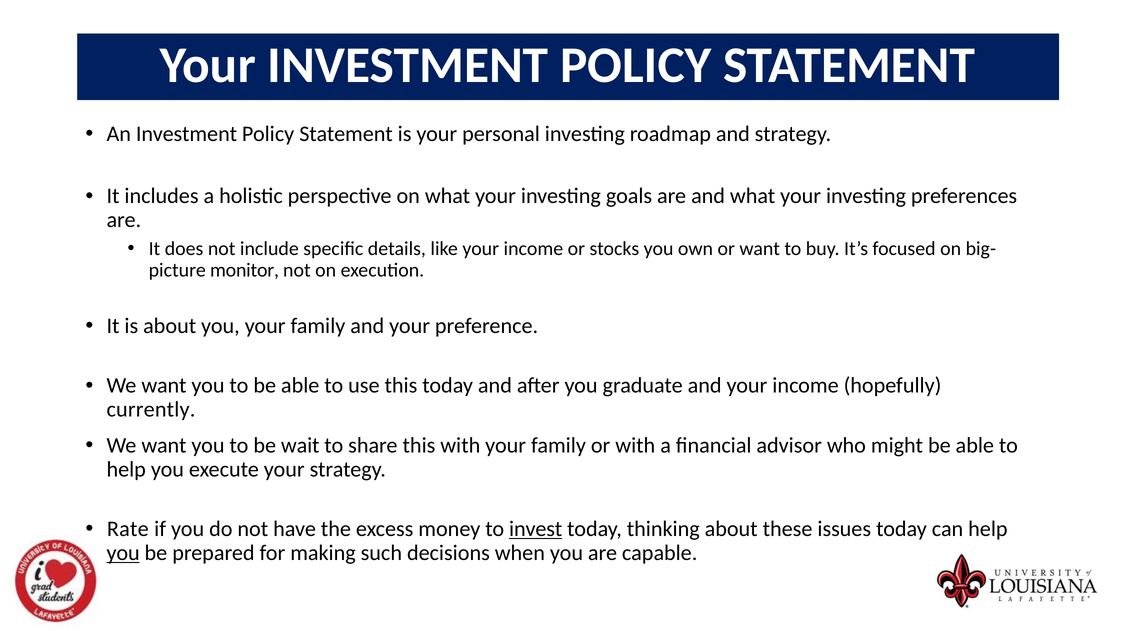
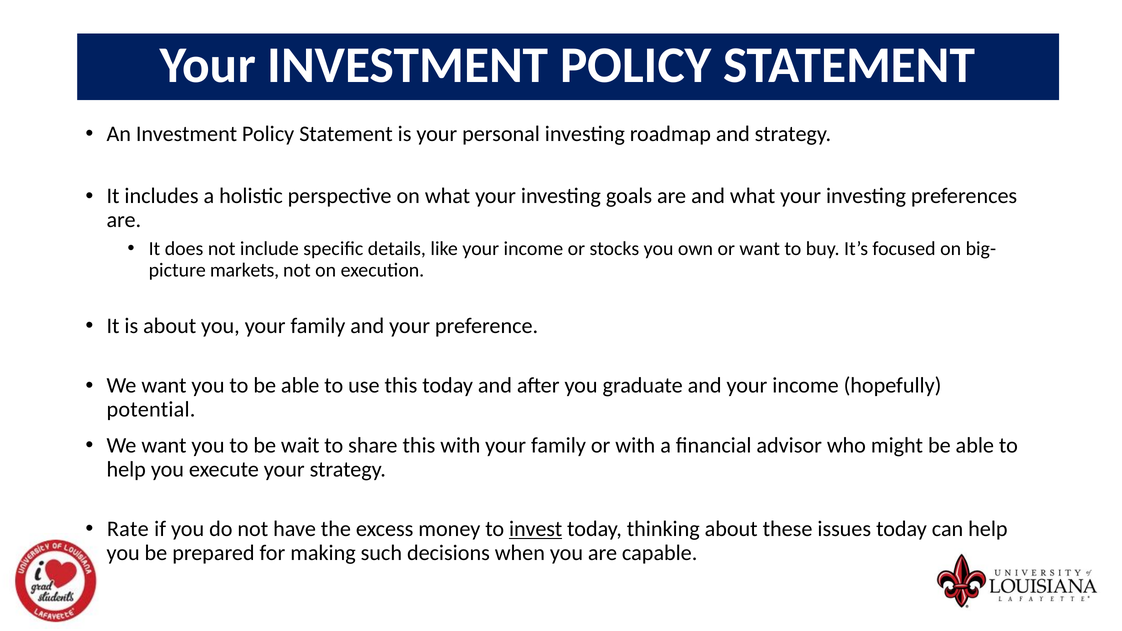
monitor: monitor -> markets
currently: currently -> potential
you at (123, 553) underline: present -> none
